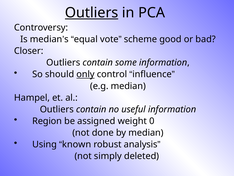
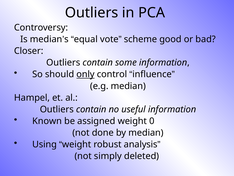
Outliers at (92, 13) underline: present -> none
Region: Region -> Known
known at (77, 144): known -> weight
